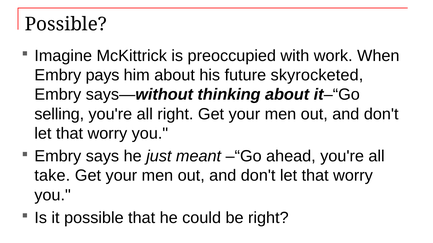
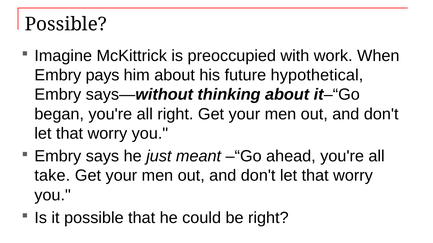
skyrocketed: skyrocketed -> hypothetical
selling: selling -> began
